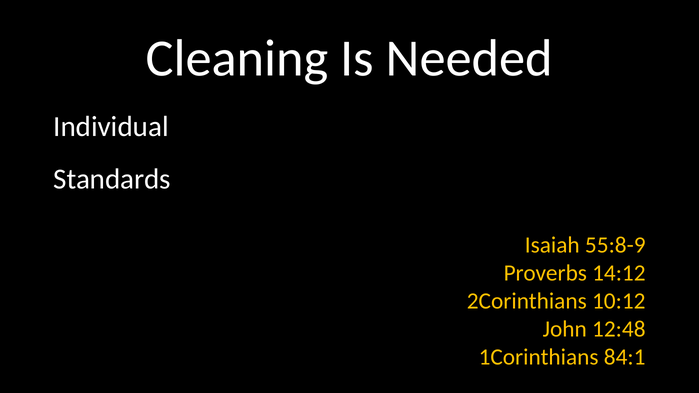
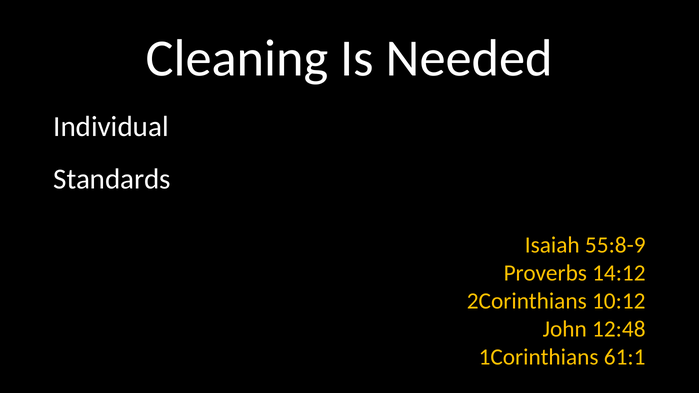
84:1: 84:1 -> 61:1
